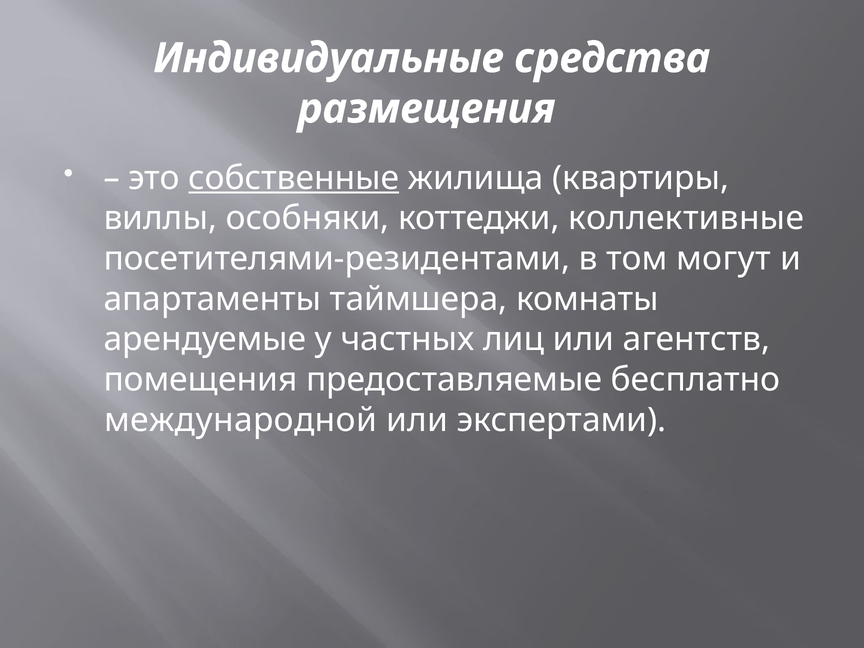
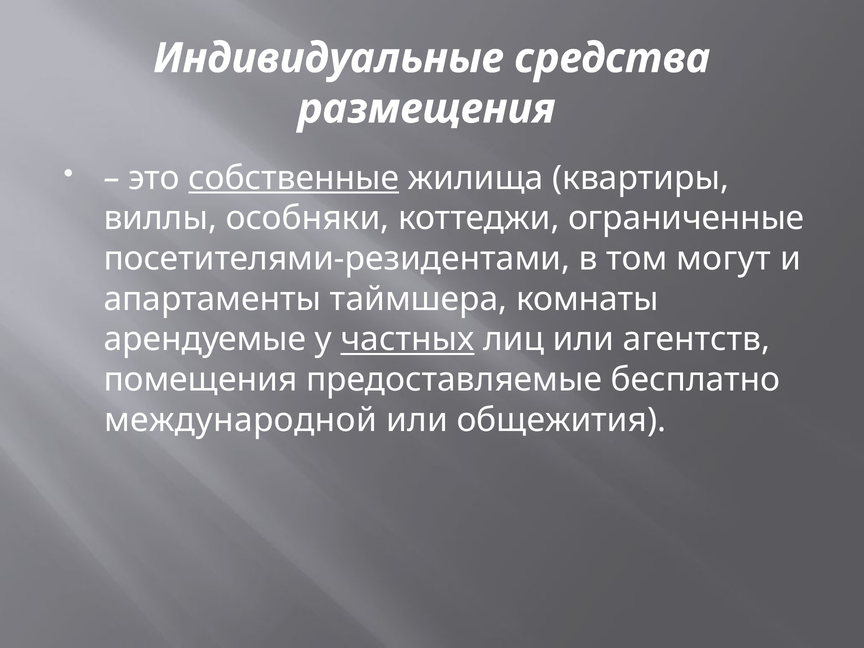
коллективные: коллективные -> ограниченные
частных underline: none -> present
экспертами: экспертами -> общежития
